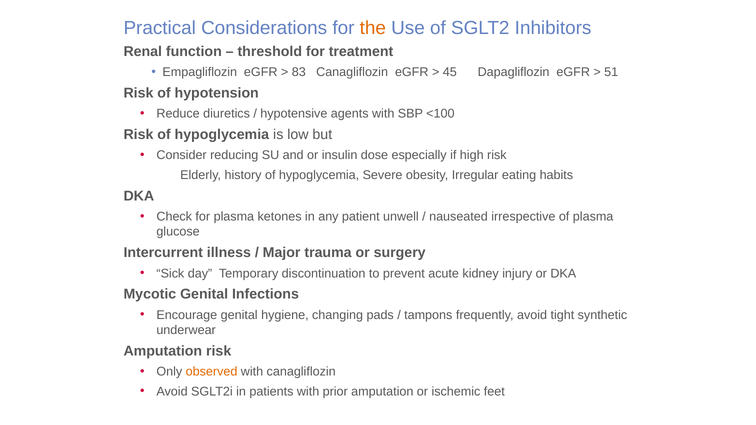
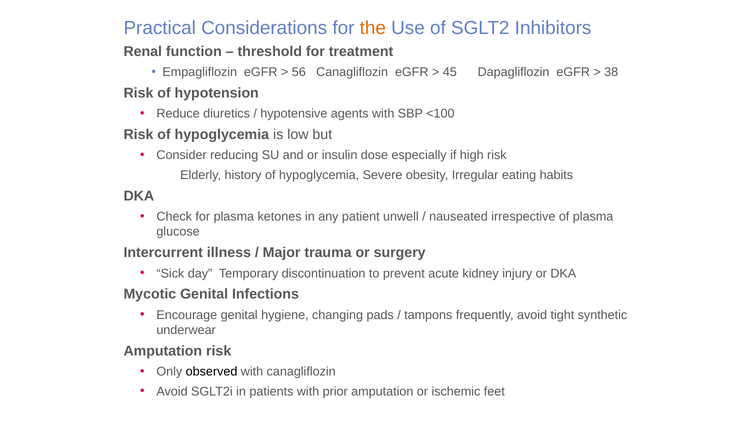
83: 83 -> 56
51: 51 -> 38
observed colour: orange -> black
